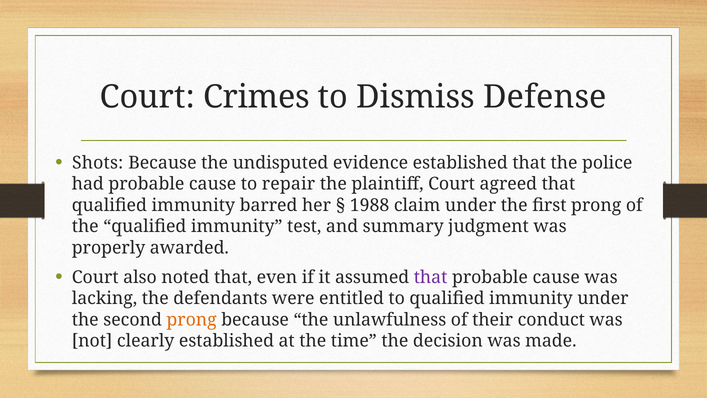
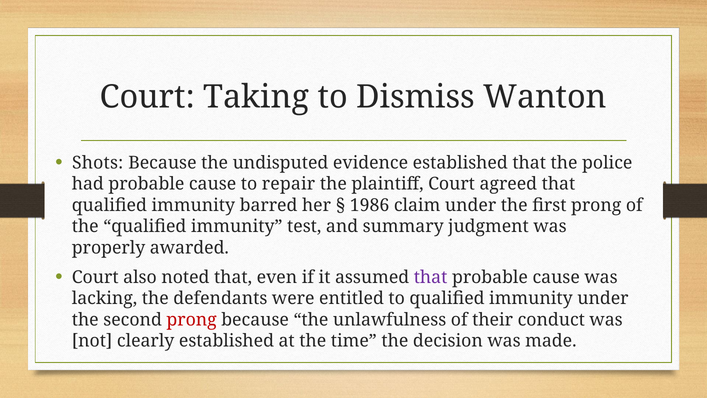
Crimes: Crimes -> Taking
Defense: Defense -> Wanton
1988: 1988 -> 1986
prong at (192, 319) colour: orange -> red
